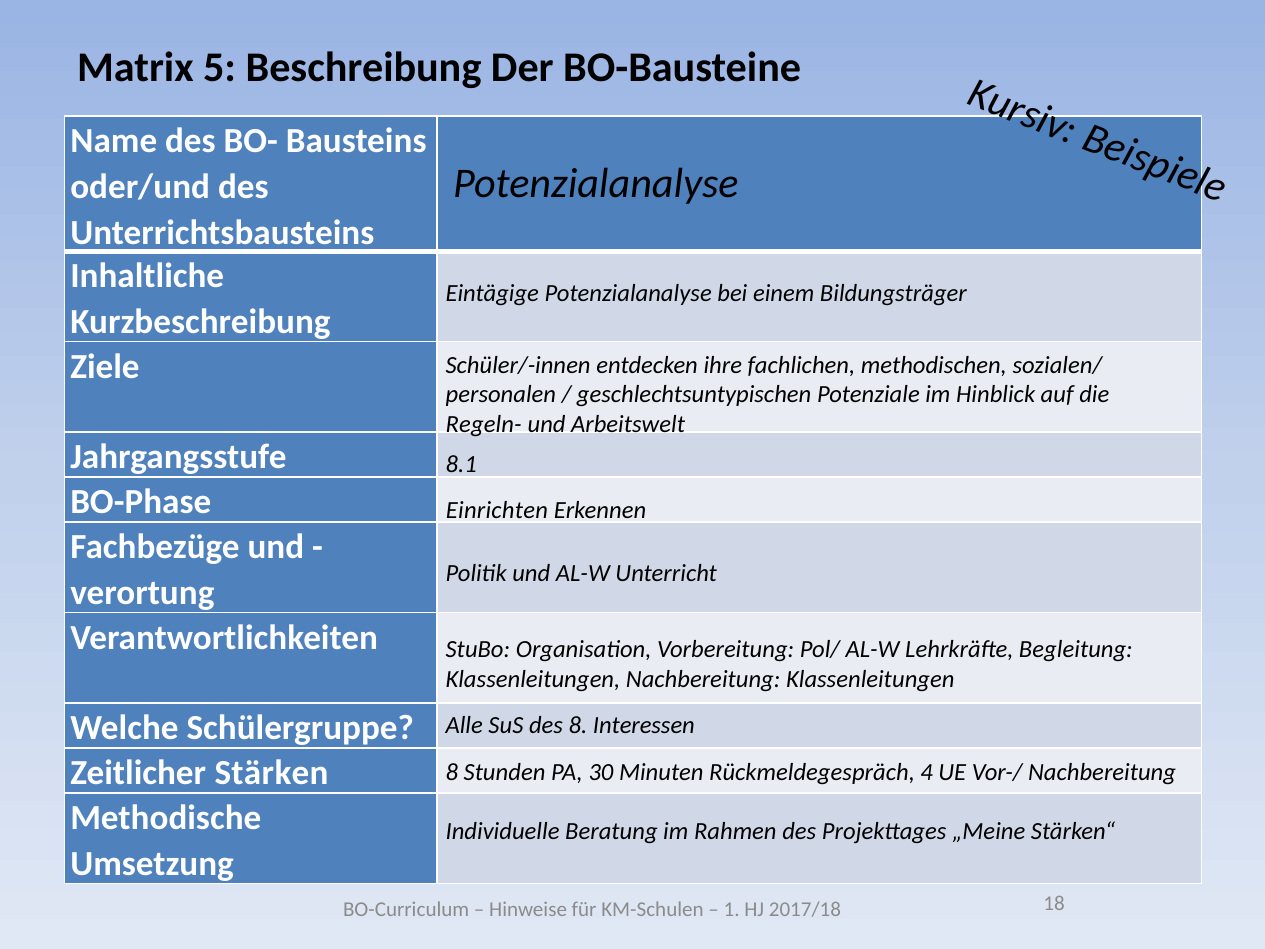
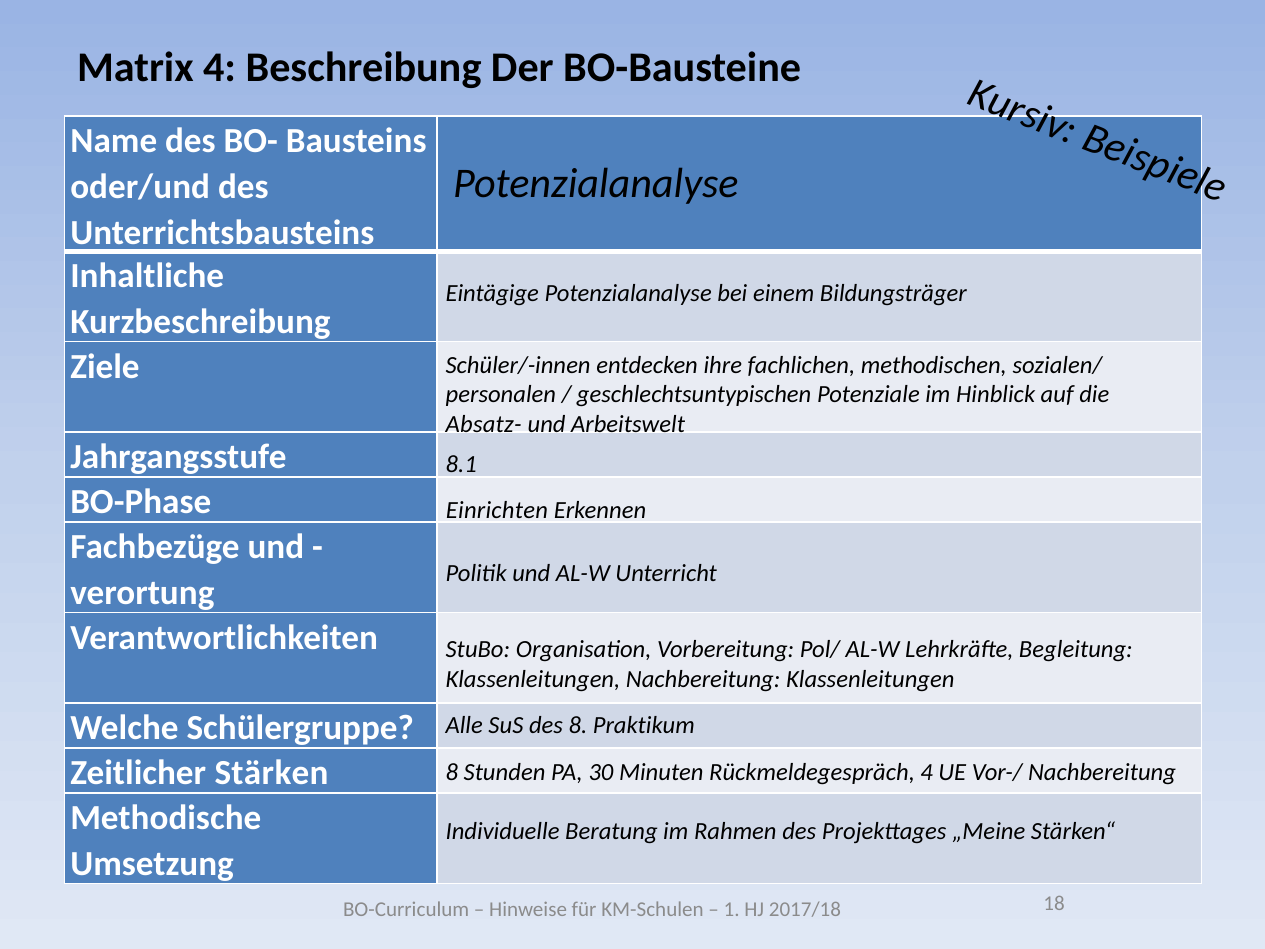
Matrix 5: 5 -> 4
Regeln-: Regeln- -> Absatz-
Interessen: Interessen -> Praktikum
